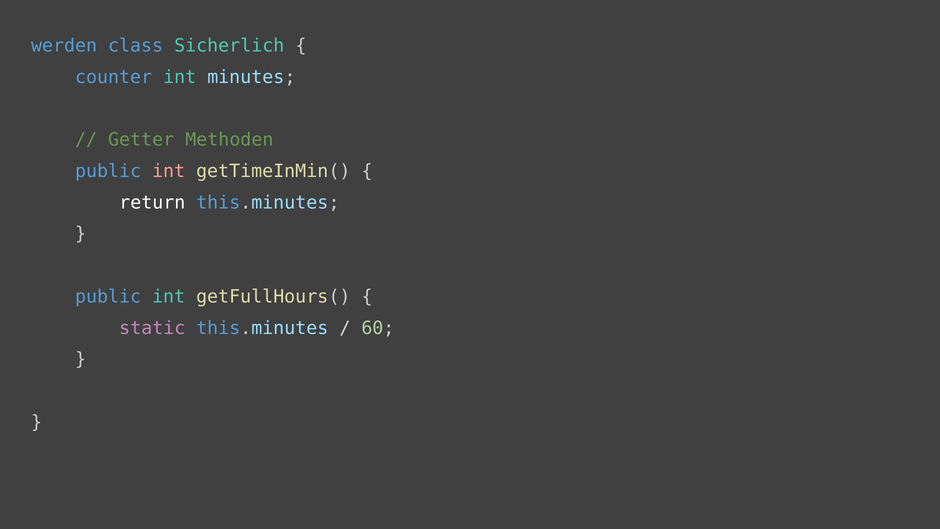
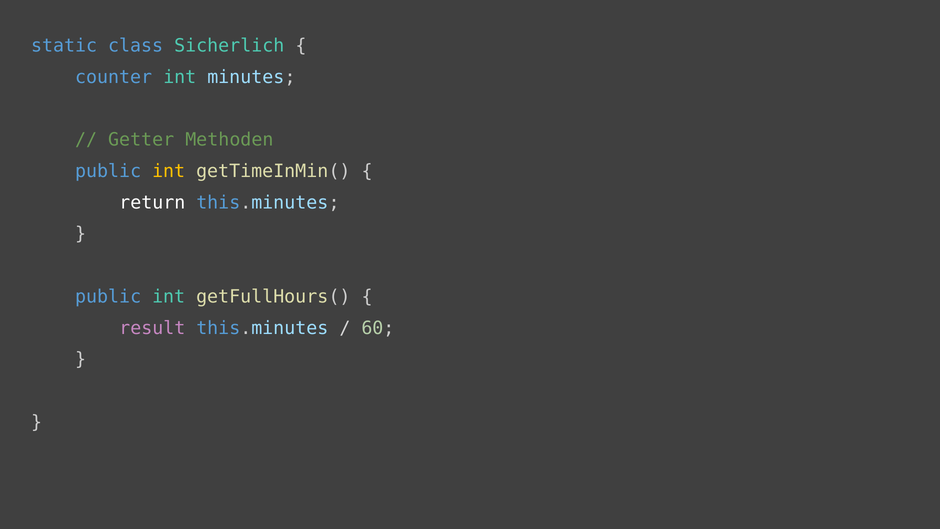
werden: werden -> static
int at (169, 171) colour: pink -> yellow
static: static -> result
